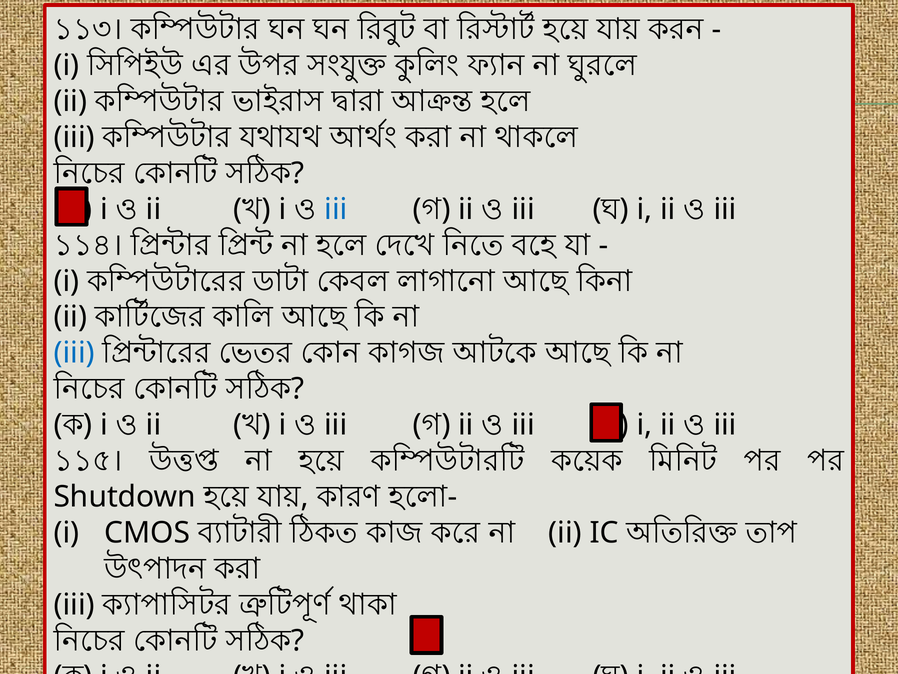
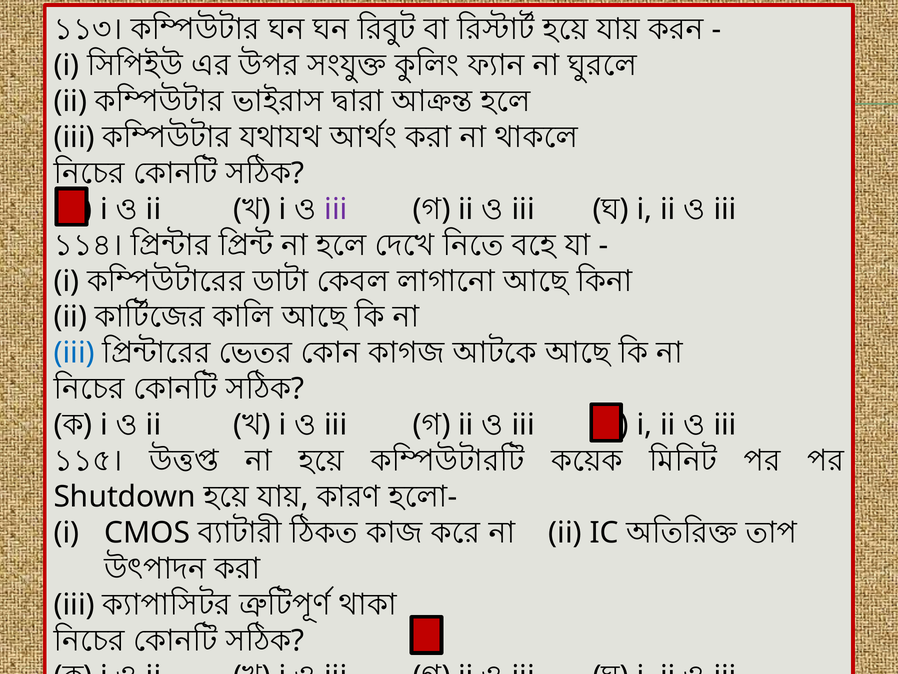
iii at (336, 209) colour: blue -> purple
